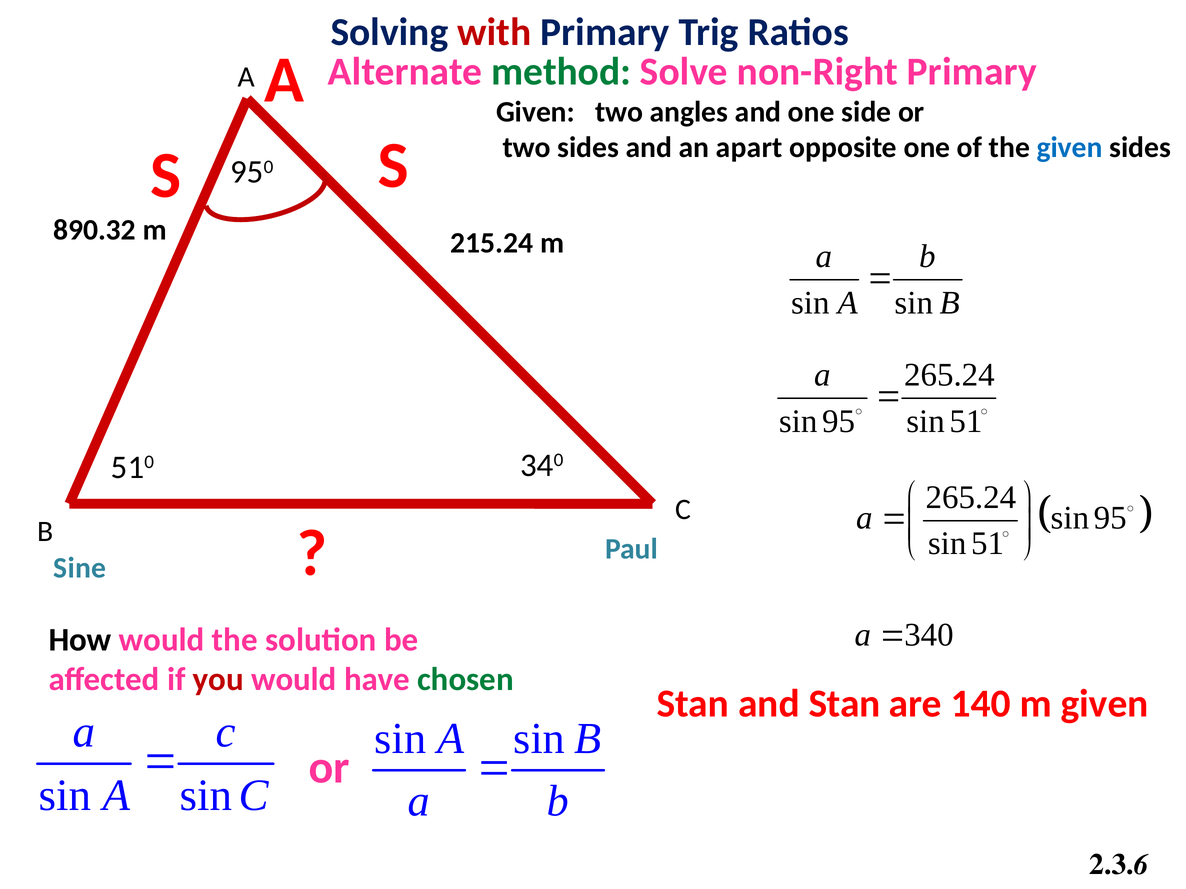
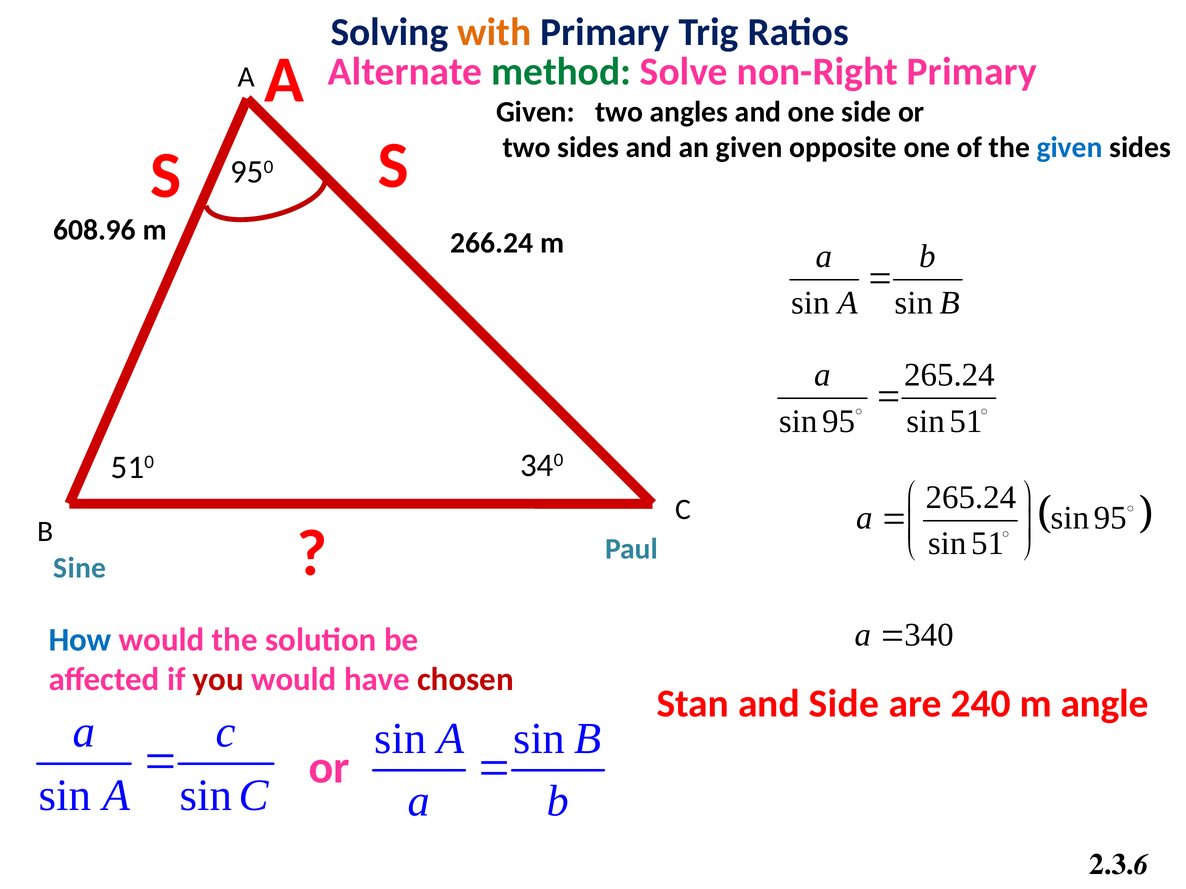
with colour: red -> orange
an apart: apart -> given
890.32: 890.32 -> 608.96
215.24: 215.24 -> 266.24
How colour: black -> blue
chosen colour: green -> red
and Stan: Stan -> Side
140: 140 -> 240
m given: given -> angle
